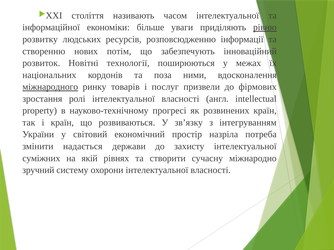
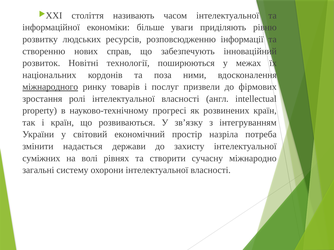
рівню underline: present -> none
потім: потім -> справ
якій: якій -> волі
зручний: зручний -> загальні
